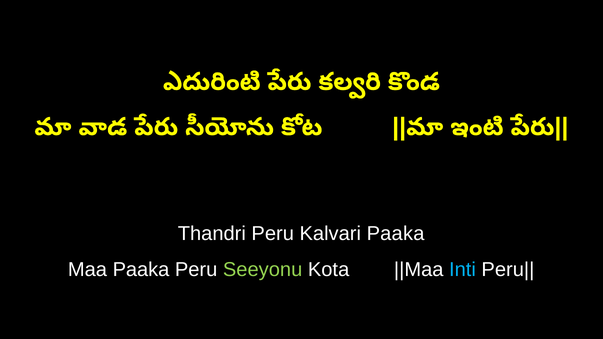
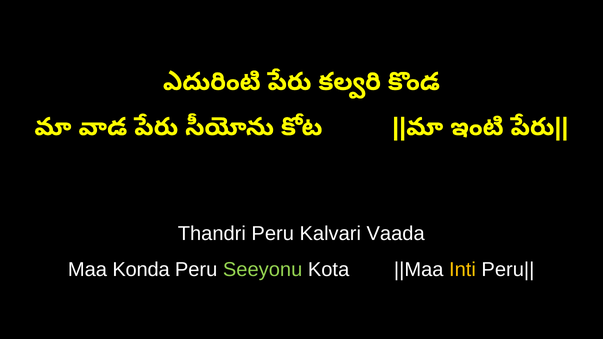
Kalvari Paaka: Paaka -> Vaada
Maa Paaka: Paaka -> Konda
Inti colour: light blue -> yellow
